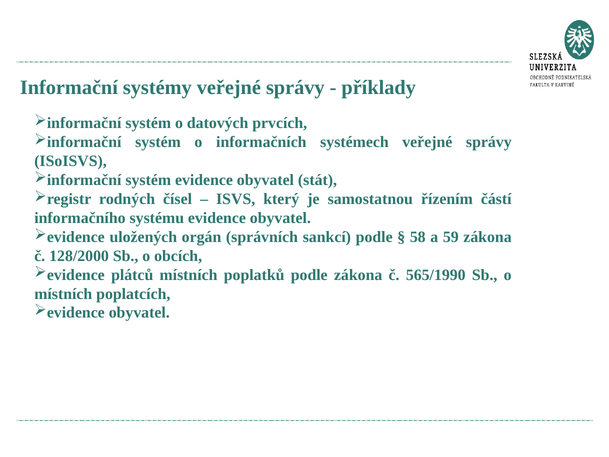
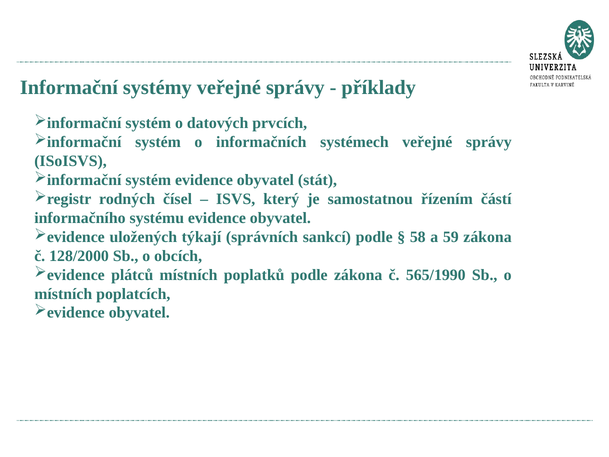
orgán: orgán -> týkají
